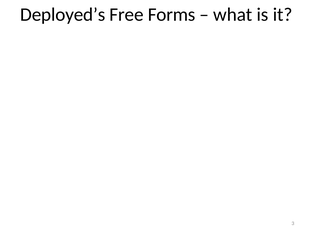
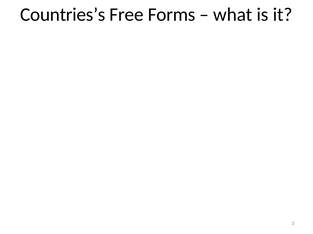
Deployed’s: Deployed’s -> Countries’s
